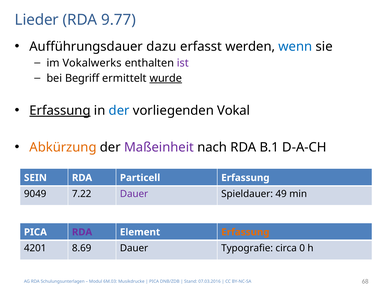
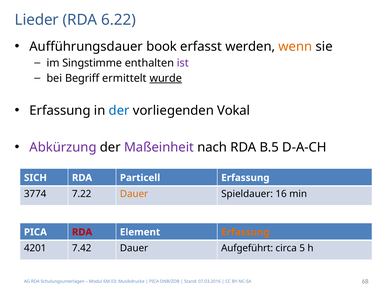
9.77: 9.77 -> 6.22
dazu: dazu -> book
wenn colour: blue -> orange
Vokalwerks: Vokalwerks -> Singstimme
Erfassung at (60, 111) underline: present -> none
Abkürzung colour: orange -> purple
B.1: B.1 -> B.5
SEIN: SEIN -> SICH
9049: 9049 -> 3774
Dauer at (134, 194) colour: purple -> orange
49: 49 -> 16
RDA at (82, 232) colour: purple -> red
8.69: 8.69 -> 7.42
Typografie: Typografie -> Aufgeführt
0: 0 -> 5
